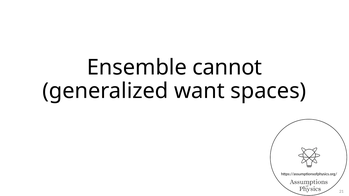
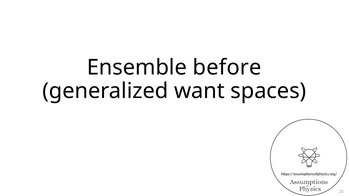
cannot: cannot -> before
